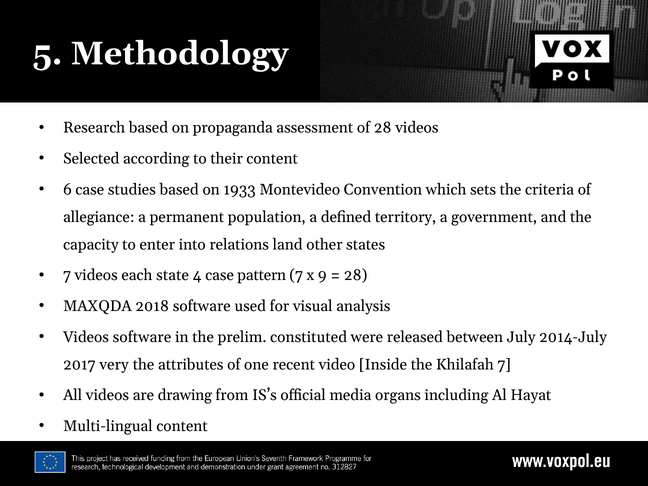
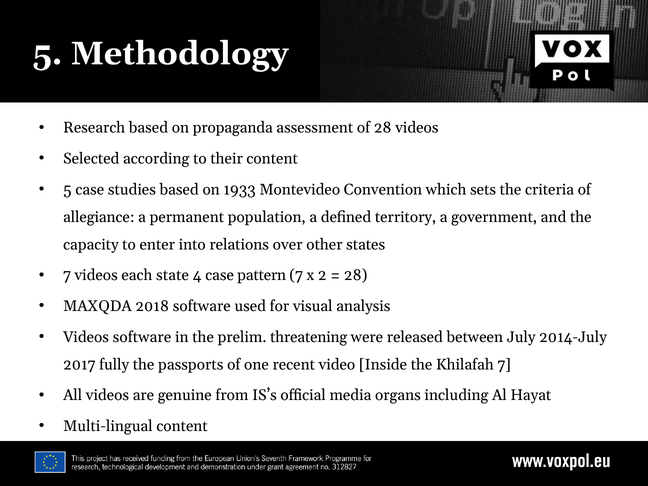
6 at (68, 189): 6 -> 5
land: land -> over
9: 9 -> 2
constituted: constituted -> threatening
very: very -> fully
attributes: attributes -> passports
drawing: drawing -> genuine
